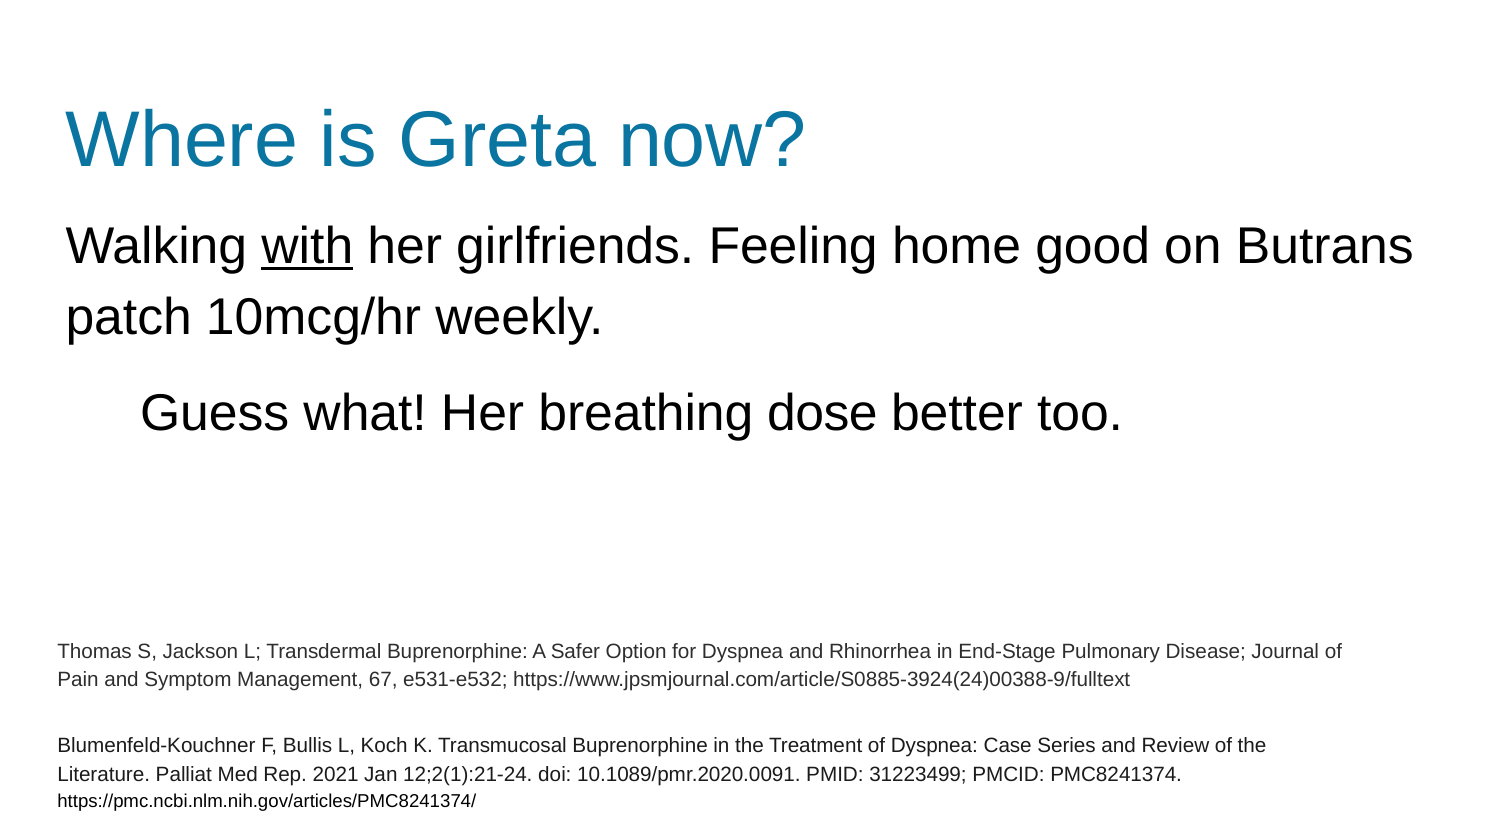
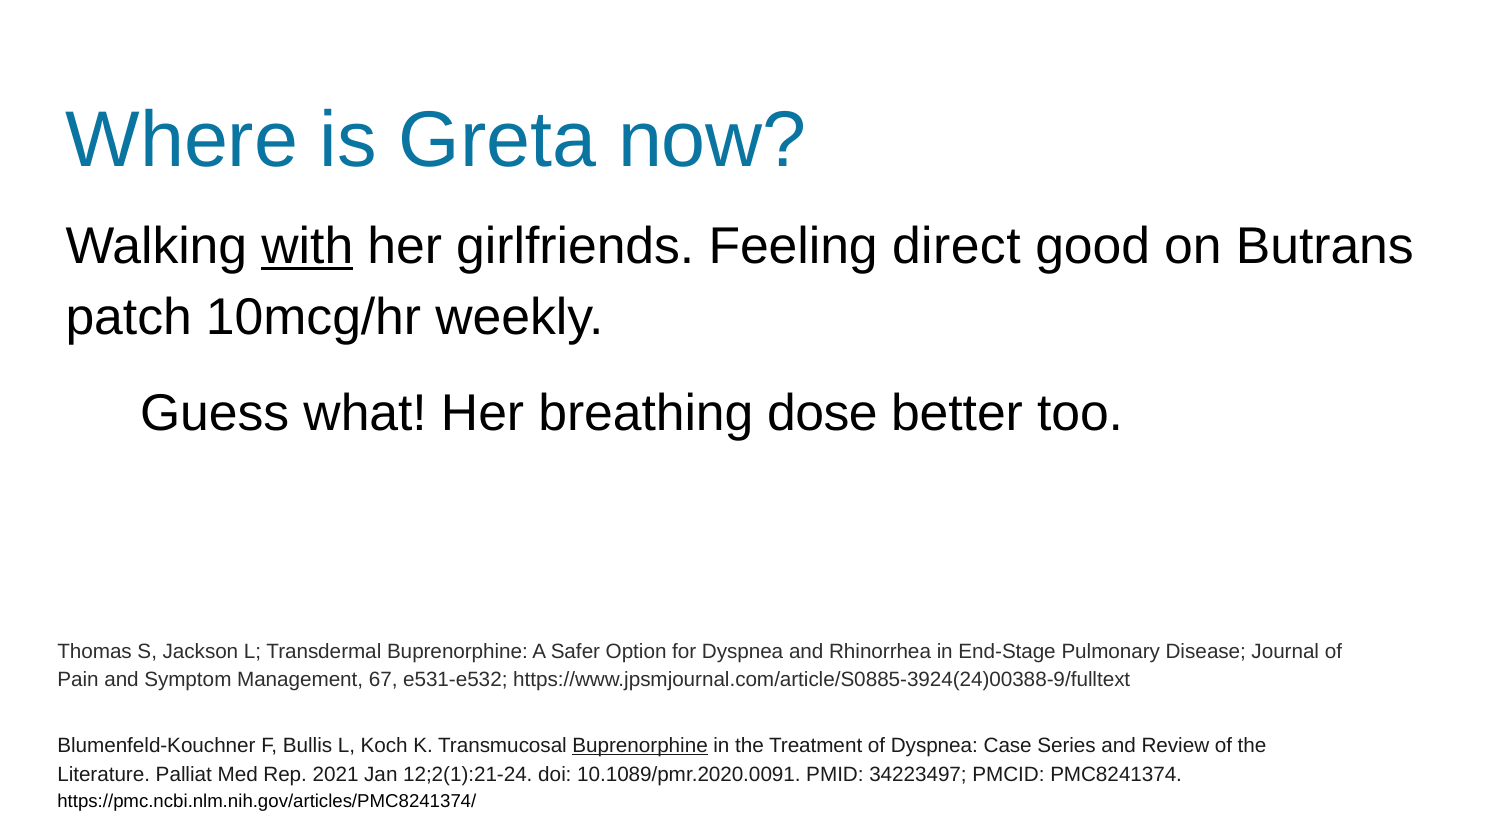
home: home -> direct
Buprenorphine at (640, 746) underline: none -> present
31223499: 31223499 -> 34223497
